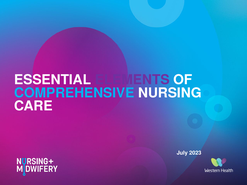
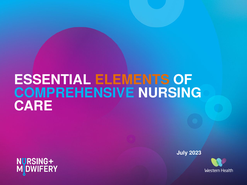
ELEMENTS colour: purple -> orange
